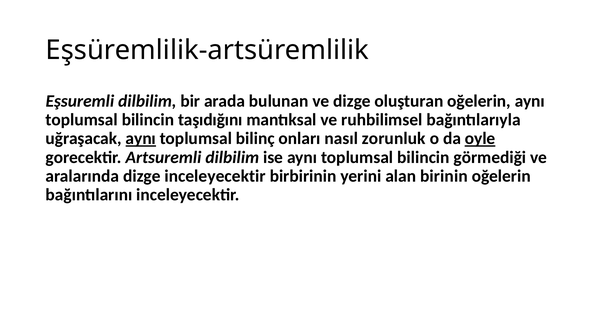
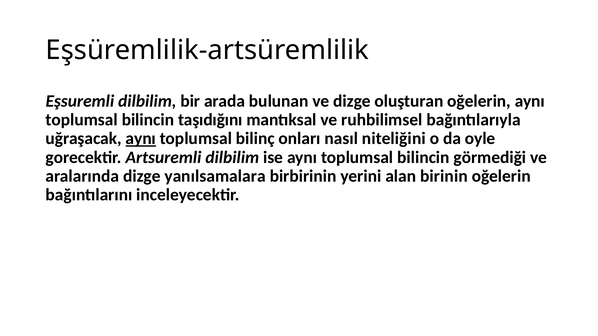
zorunluk: zorunluk -> niteliğini
oyle underline: present -> none
dizge inceleyecektir: inceleyecektir -> yanılsamalara
